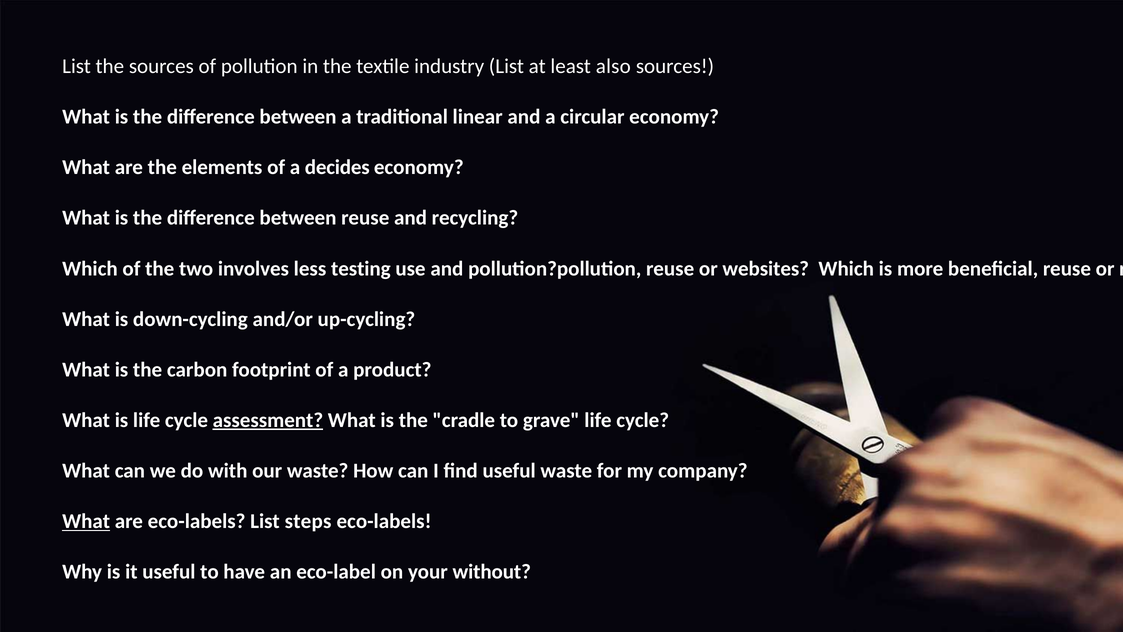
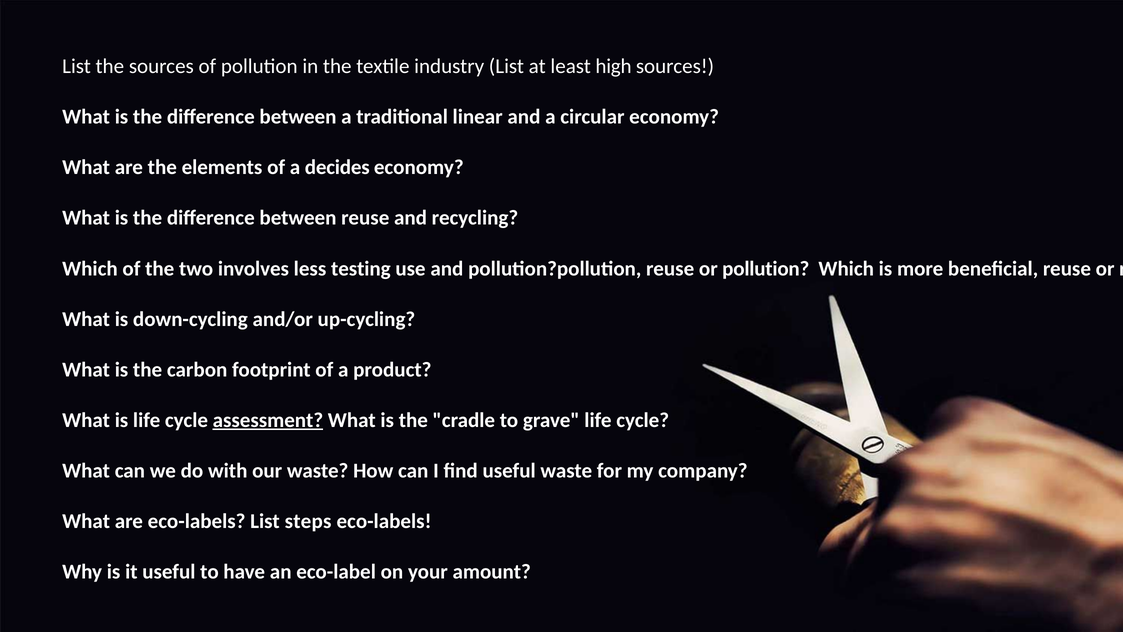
also: also -> high
or websites: websites -> pollution
What at (86, 521) underline: present -> none
without: without -> amount
